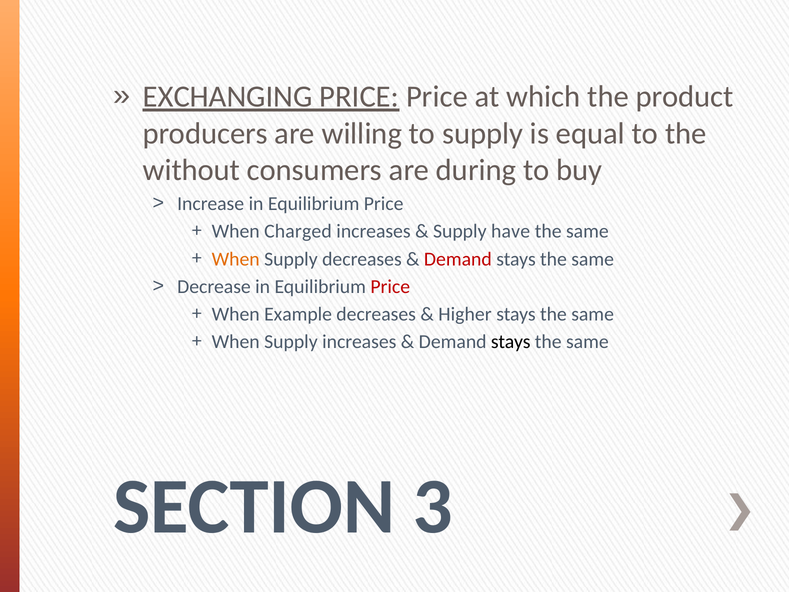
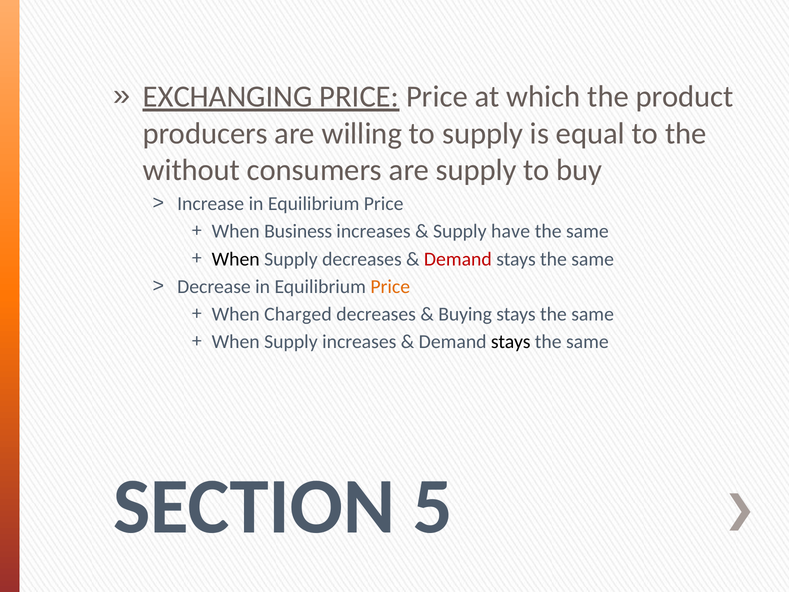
are during: during -> supply
Charged: Charged -> Business
When at (236, 259) colour: orange -> black
Price at (390, 287) colour: red -> orange
Example: Example -> Charged
Higher: Higher -> Buying
3: 3 -> 5
